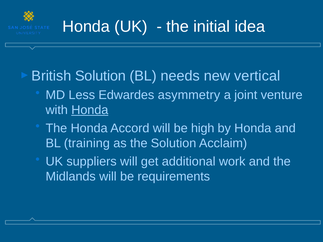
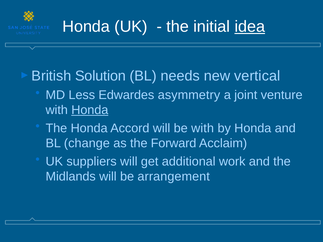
idea underline: none -> present
be high: high -> with
training: training -> change
the Solution: Solution -> Forward
requirements: requirements -> arrangement
